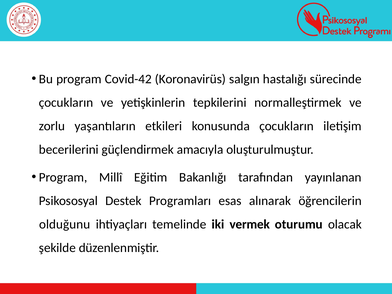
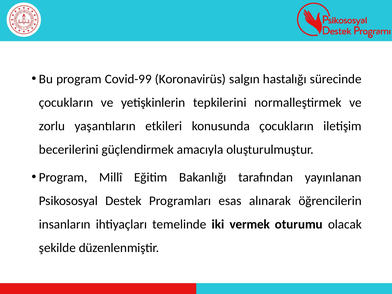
Covid-42: Covid-42 -> Covid-99
olduğunu: olduğunu -> insanların
